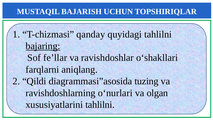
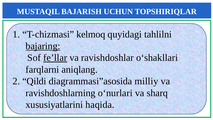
qanday: qanday -> kelmoq
fe’llar underline: none -> present
tuzing: tuzing -> milliy
olgan: olgan -> sharq
xususiyatlarini tahlilni: tahlilni -> haqida
